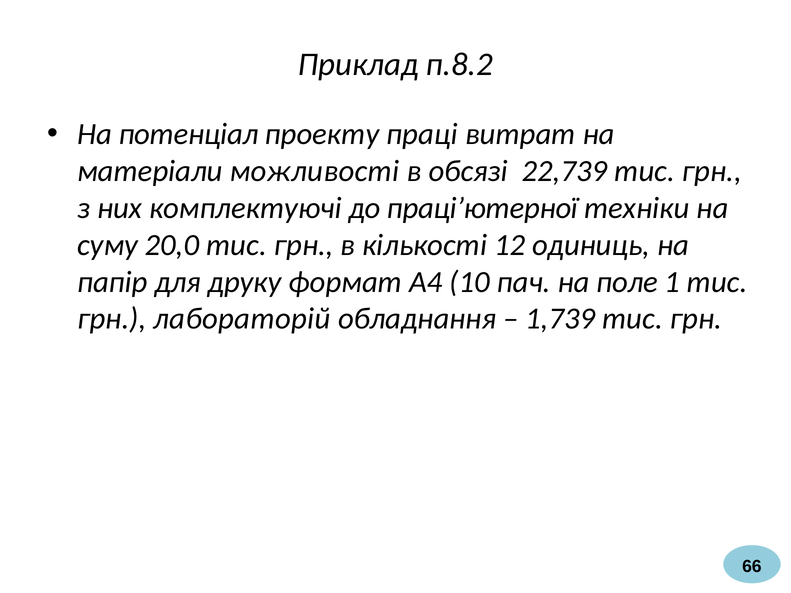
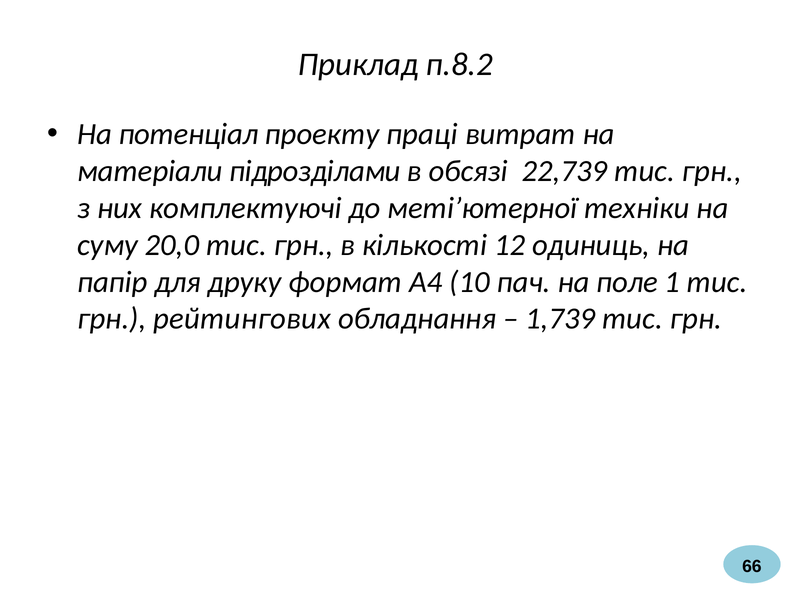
можливості: можливості -> підрозділами
праці’ютерної: праці’ютерної -> меті’ютерної
лабораторій: лабораторій -> рейтингових
